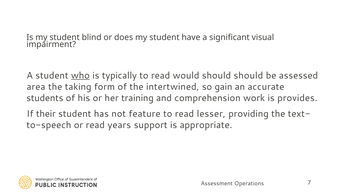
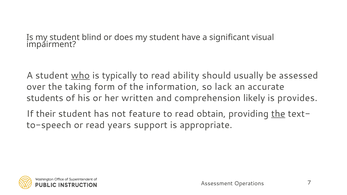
would: would -> ability
should should: should -> usually
area: area -> over
intertwined: intertwined -> information
gain: gain -> lack
training: training -> written
work: work -> likely
lesser: lesser -> obtain
the at (278, 114) underline: none -> present
